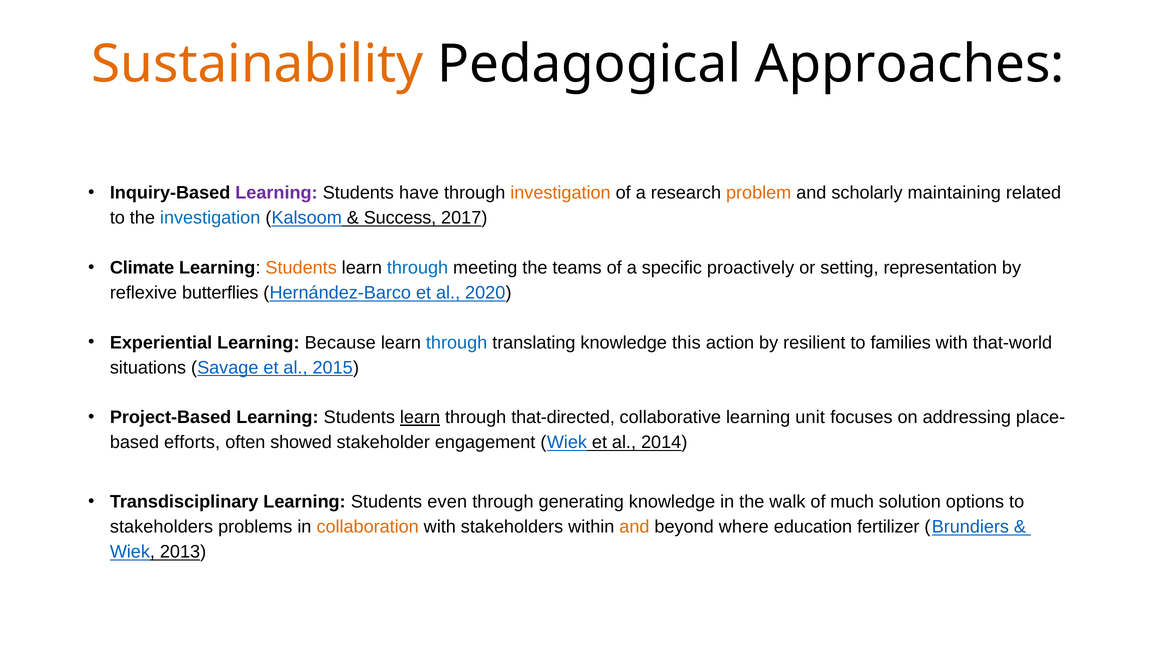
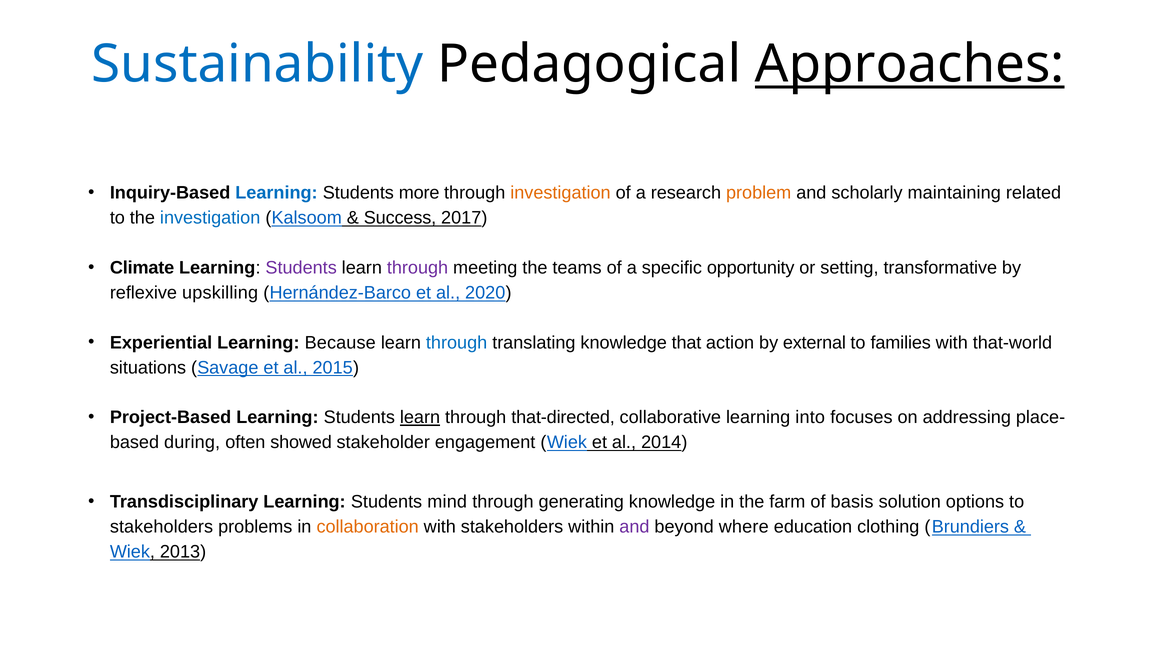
Sustainability colour: orange -> blue
Approaches underline: none -> present
Learning at (276, 193) colour: purple -> blue
have: have -> more
Students at (301, 268) colour: orange -> purple
through at (418, 268) colour: blue -> purple
proactively: proactively -> opportunity
representation: representation -> transformative
butterflies: butterflies -> upskilling
this: this -> that
resilient: resilient -> external
unit: unit -> into
efforts: efforts -> during
even: even -> mind
walk: walk -> farm
much: much -> basis
and at (634, 527) colour: orange -> purple
fertilizer: fertilizer -> clothing
